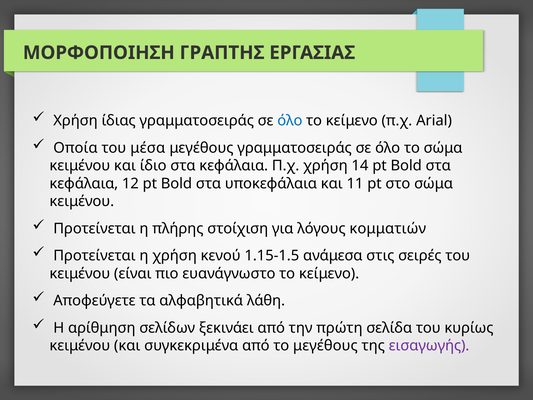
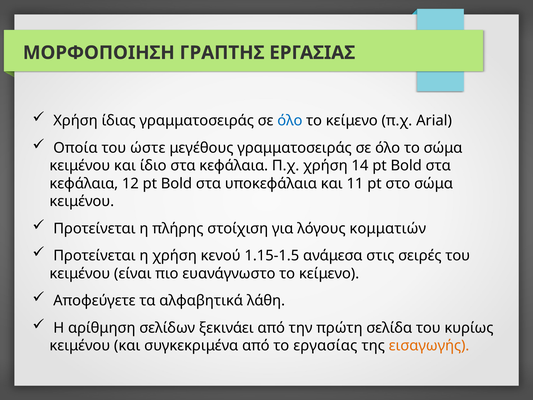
μέσα: μέσα -> ώστε
το μεγέθους: μεγέθους -> εργασίας
εισαγωγής colour: purple -> orange
